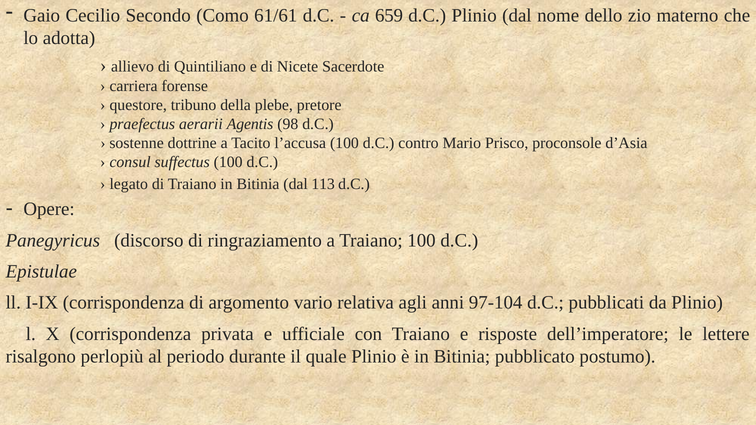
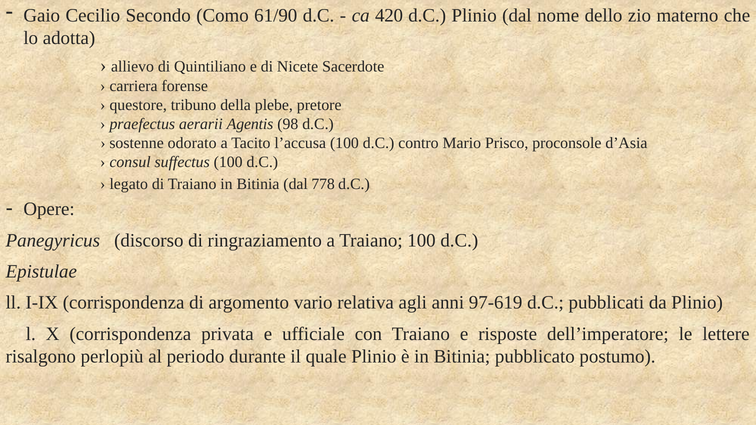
61/61: 61/61 -> 61/90
659: 659 -> 420
dottrine: dottrine -> odorato
113: 113 -> 778
97-104: 97-104 -> 97-619
